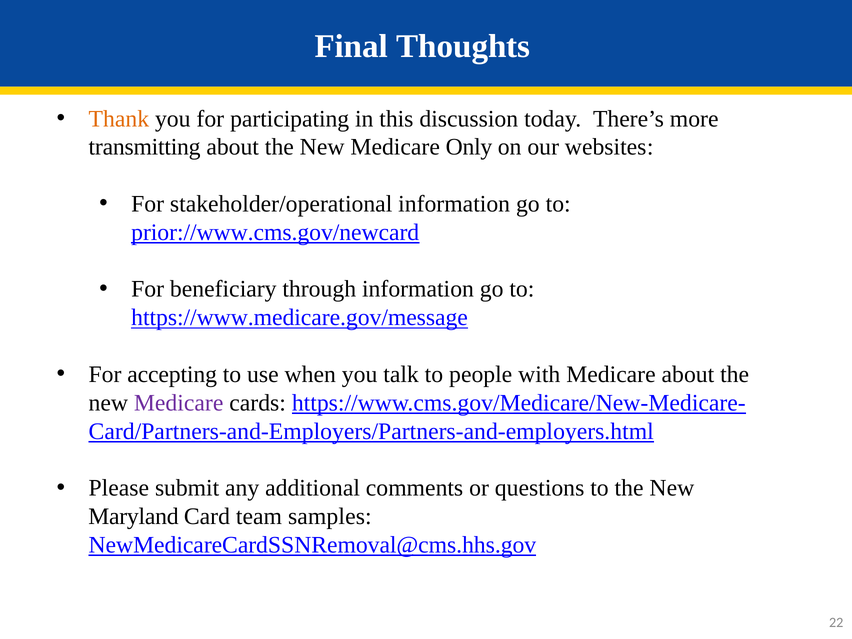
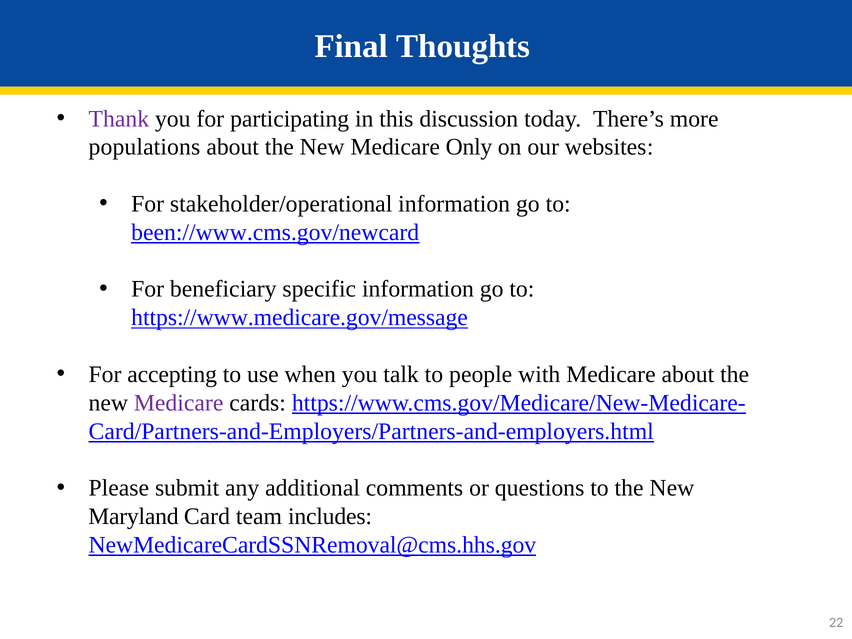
Thank colour: orange -> purple
transmitting: transmitting -> populations
prior://www.cms.gov/newcard: prior://www.cms.gov/newcard -> been://www.cms.gov/newcard
through: through -> specific
samples: samples -> includes
